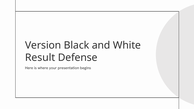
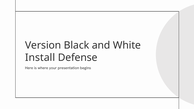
Result: Result -> Install
